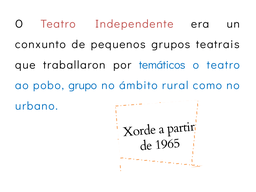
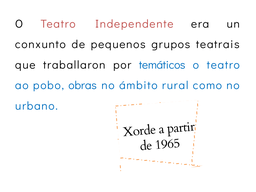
grupo: grupo -> obras
